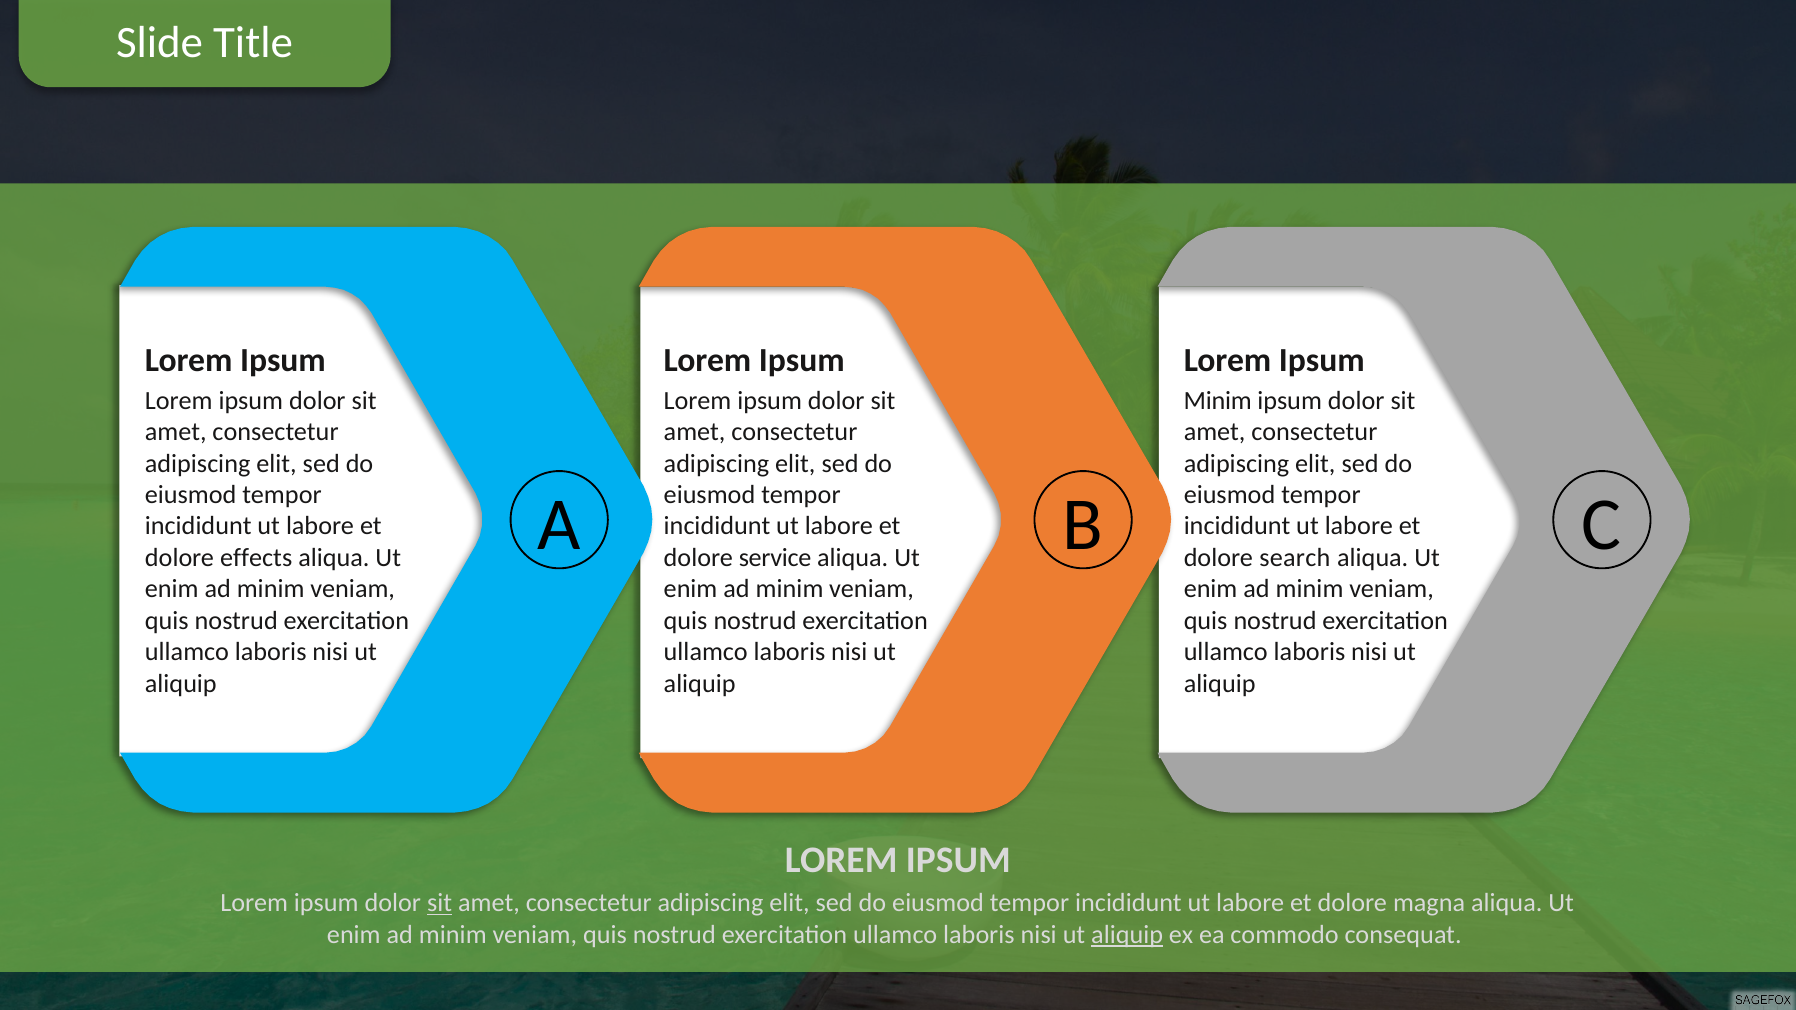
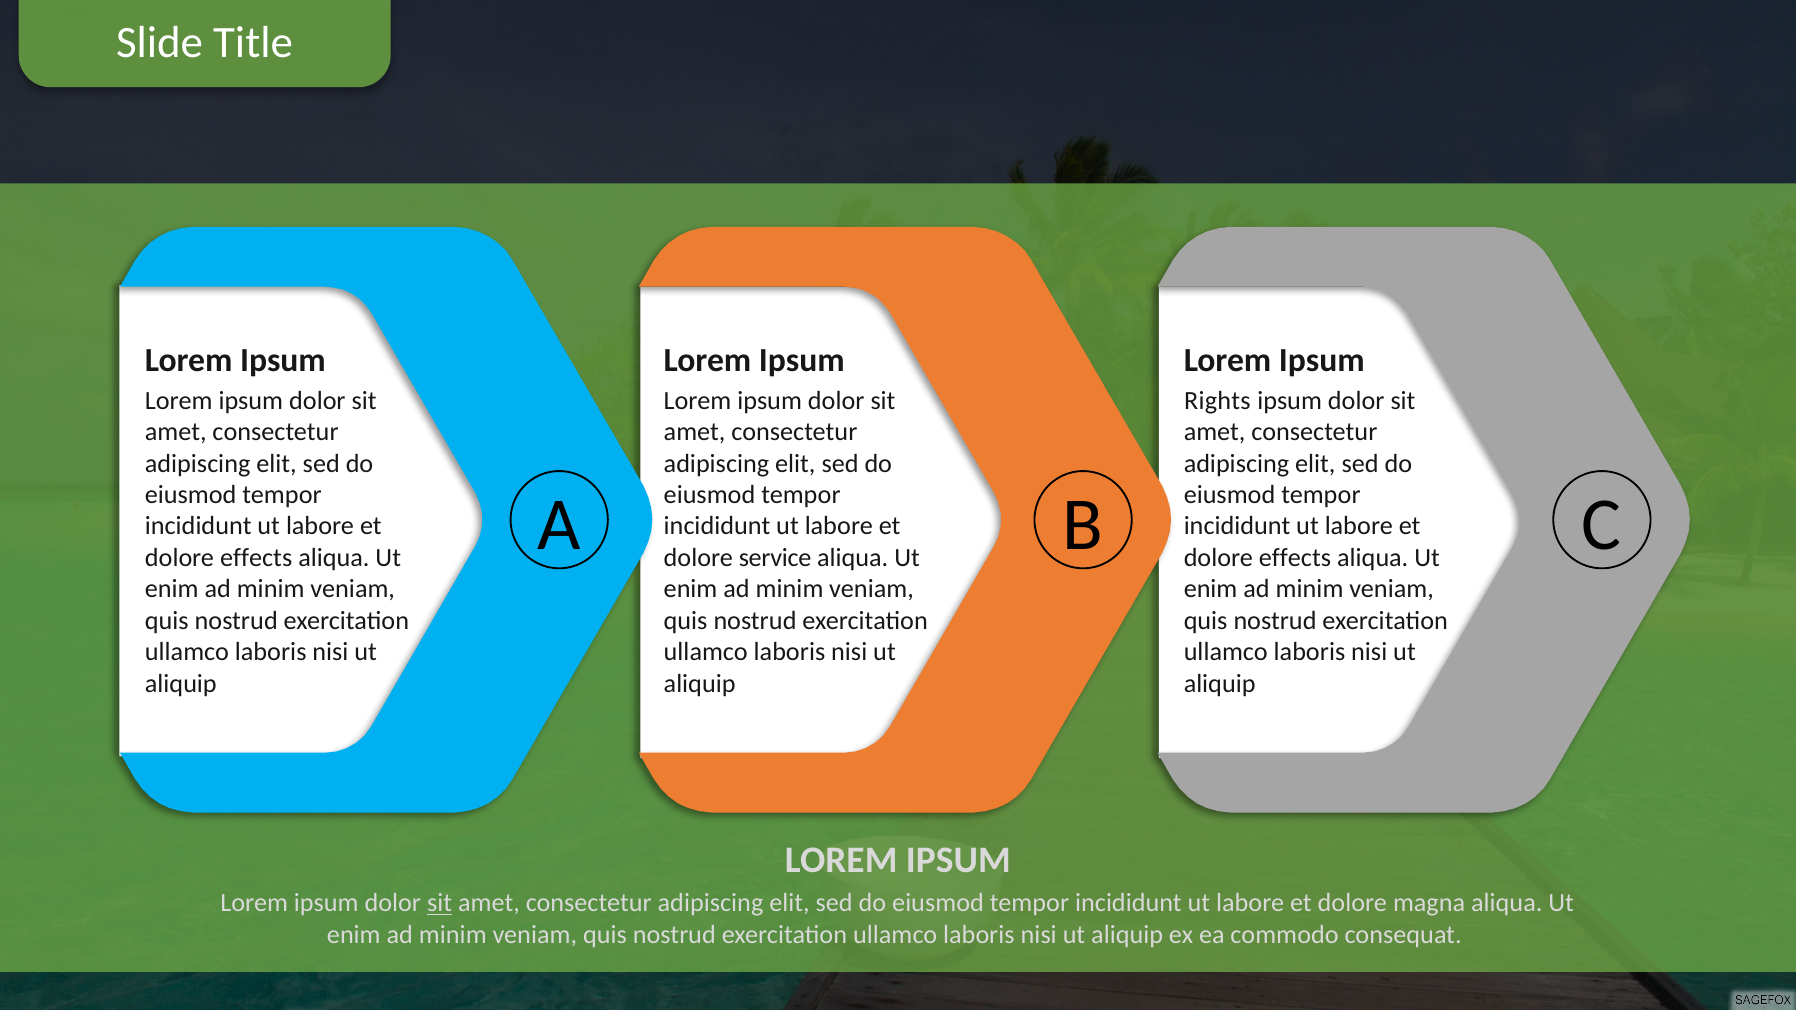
Minim at (1218, 401): Minim -> Rights
search at (1295, 558): search -> effects
aliquip at (1127, 935) underline: present -> none
